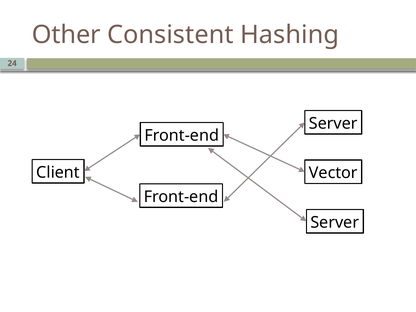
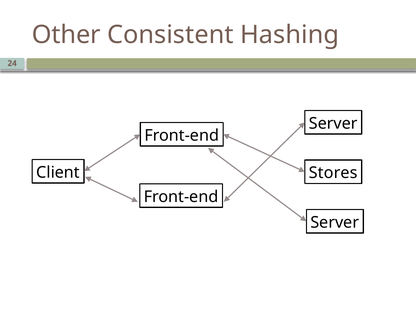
Vector: Vector -> Stores
